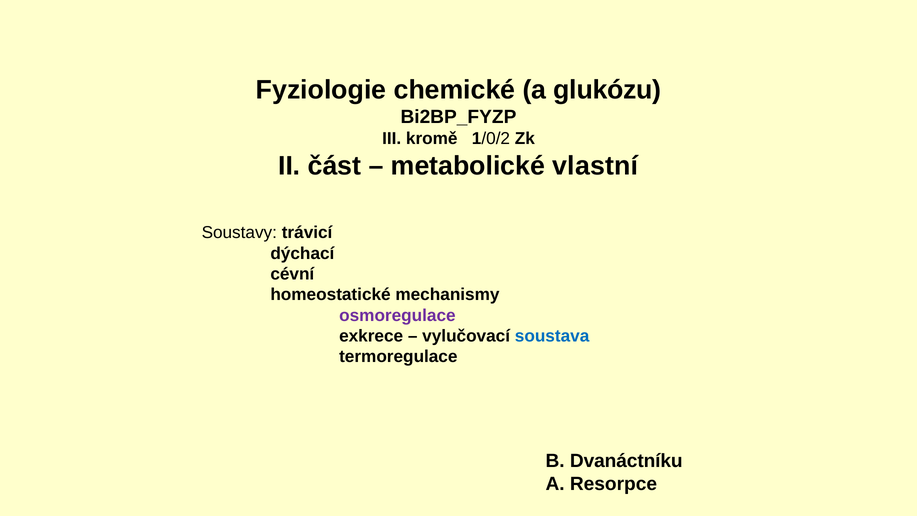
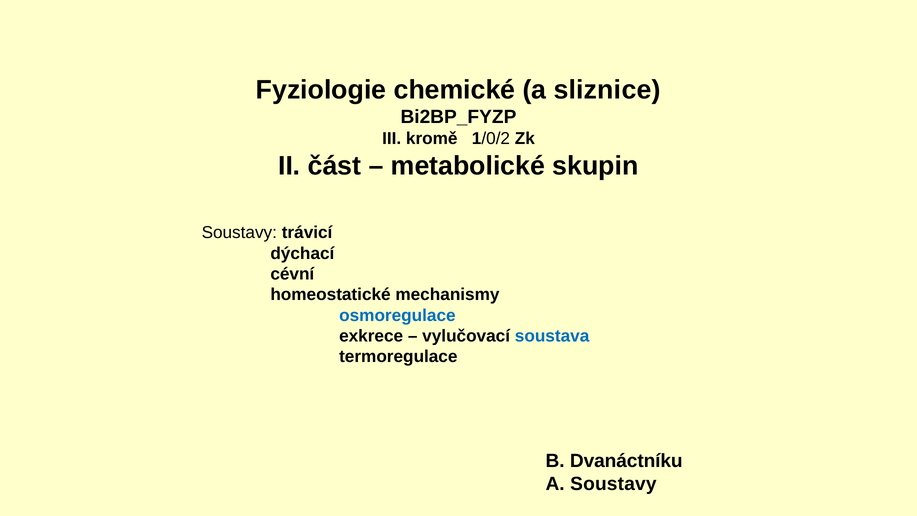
glukózu: glukózu -> sliznice
vlastní: vlastní -> skupin
osmoregulace colour: purple -> blue
A Resorpce: Resorpce -> Soustavy
